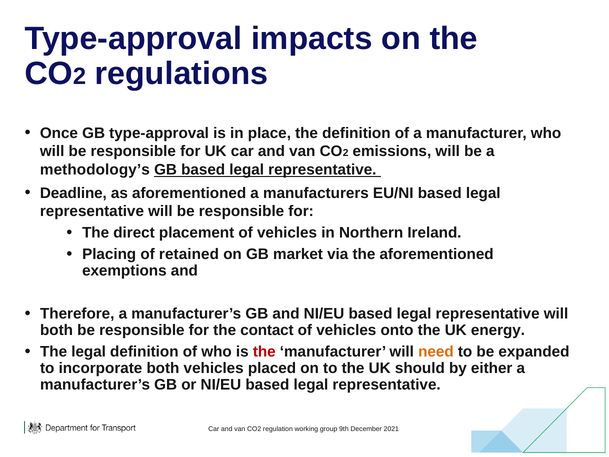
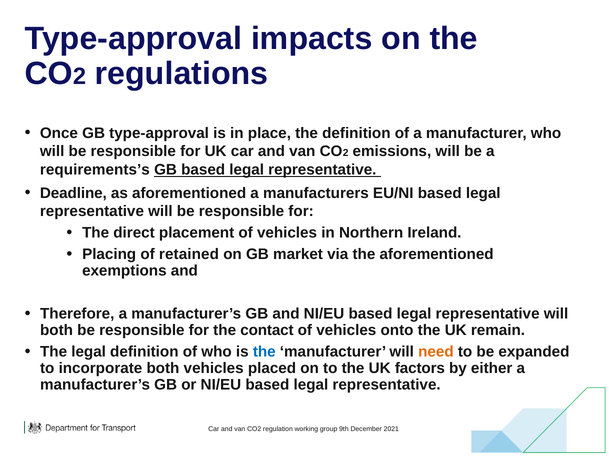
methodology’s: methodology’s -> requirements’s
energy: energy -> remain
the at (264, 352) colour: red -> blue
should: should -> factors
